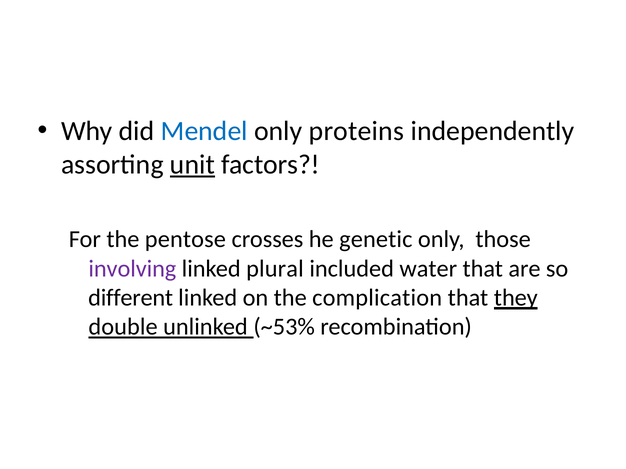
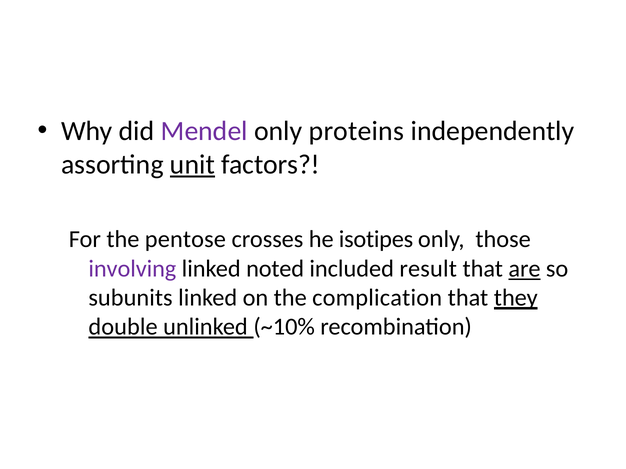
Mendel colour: blue -> purple
genetic: genetic -> isotipes
plural: plural -> noted
water: water -> result
are underline: none -> present
different: different -> subunits
~53%: ~53% -> ~10%
